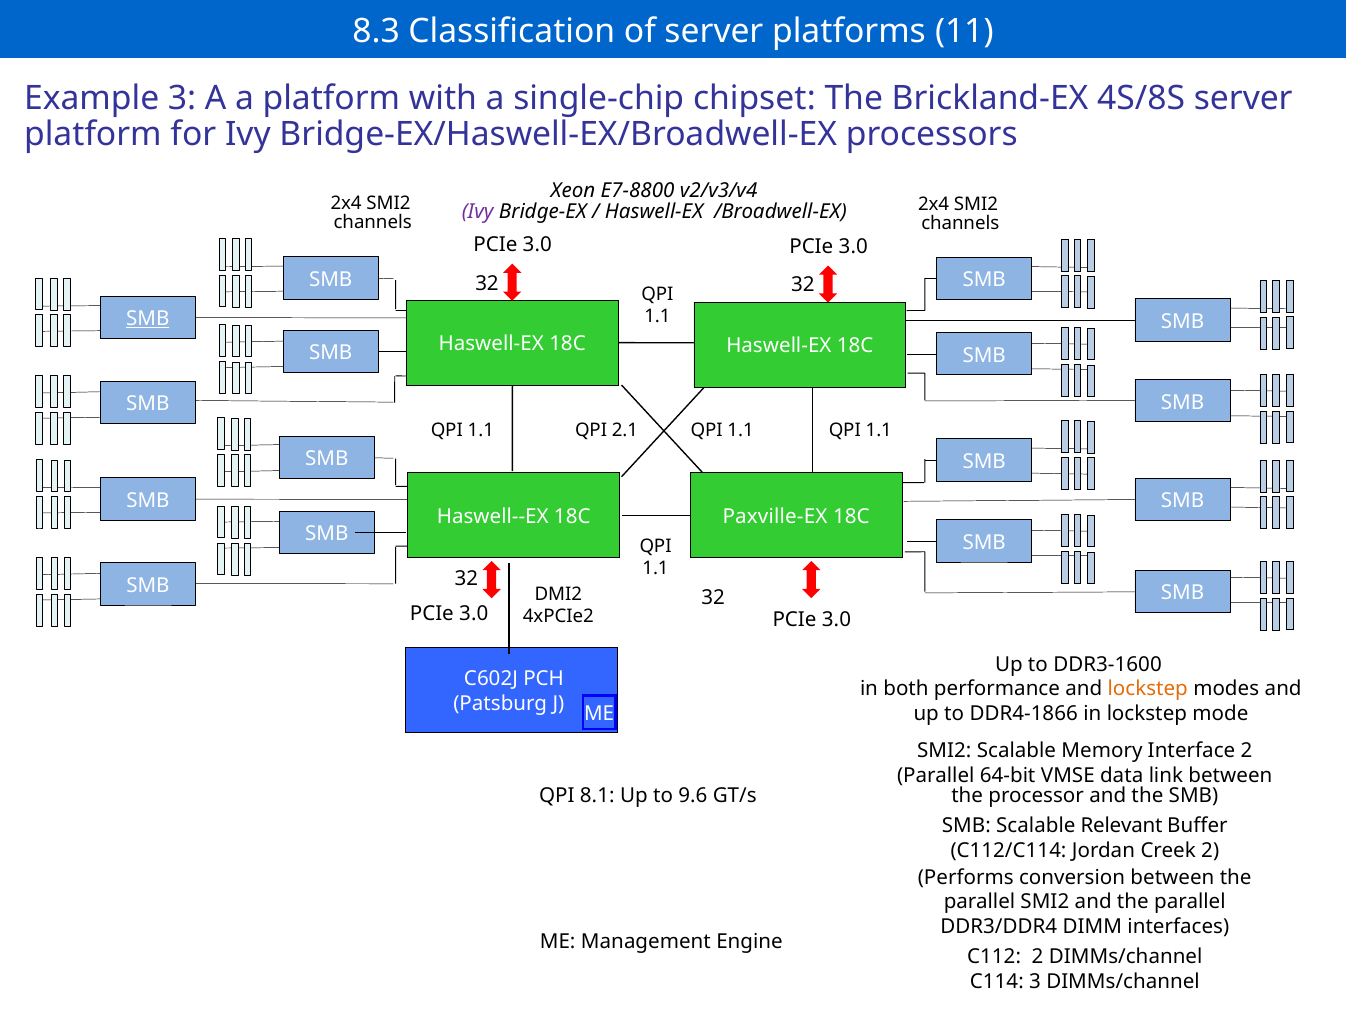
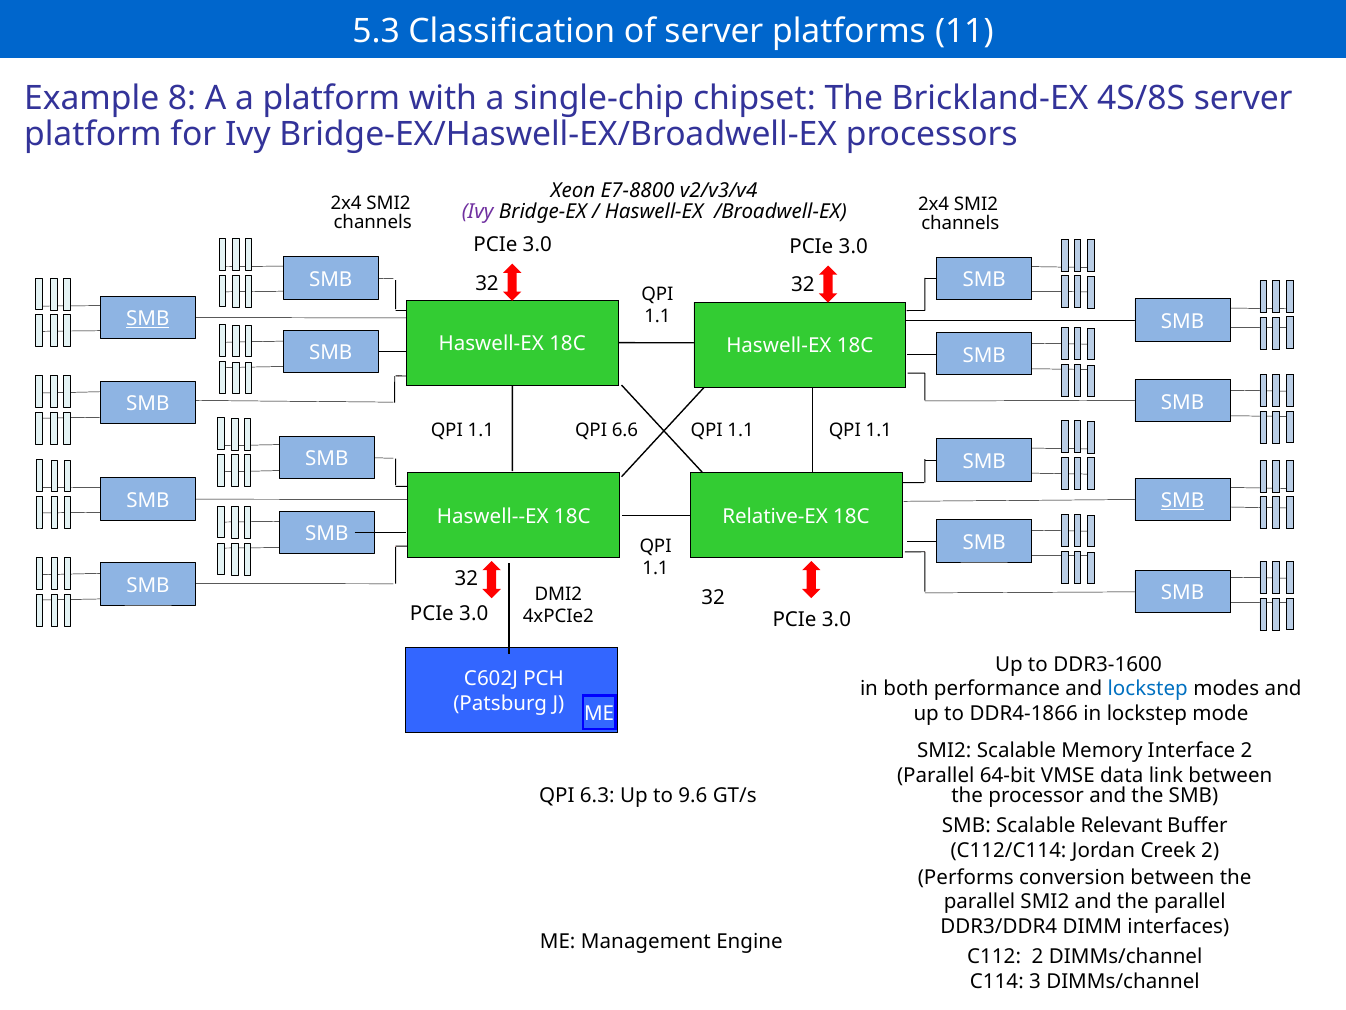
8.3: 8.3 -> 5.3
Example 3: 3 -> 8
2.1: 2.1 -> 6.6
SMB at (1183, 501) underline: none -> present
Paxville-EX: Paxville-EX -> Relative-EX
lockstep at (1148, 689) colour: orange -> blue
8.1: 8.1 -> 6.3
